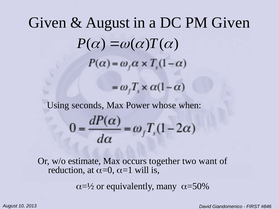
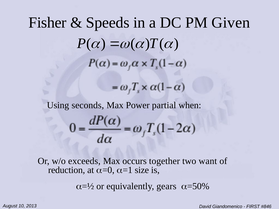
Given at (47, 23): Given -> Fisher
August at (108, 23): August -> Speeds
whose: whose -> partial
estimate: estimate -> exceeds
will: will -> size
many: many -> gears
